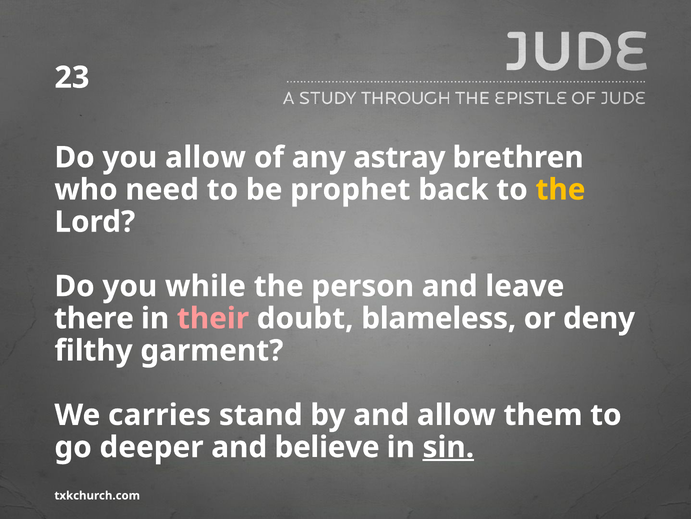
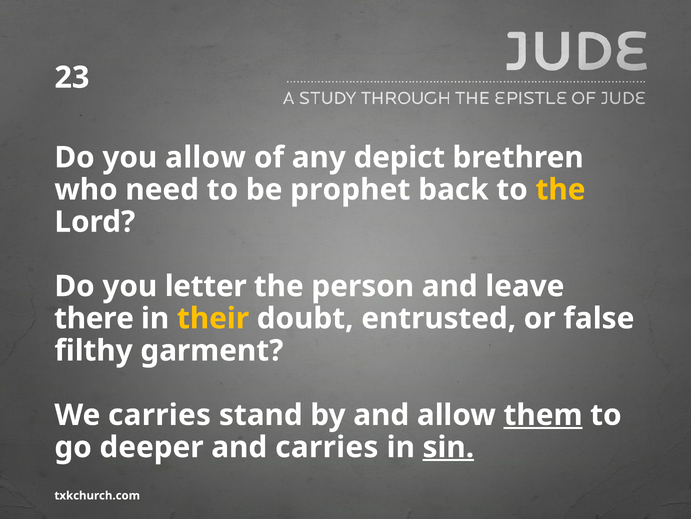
astray: astray -> depict
while: while -> letter
their colour: pink -> yellow
blameless: blameless -> entrusted
deny: deny -> false
them underline: none -> present
and believe: believe -> carries
